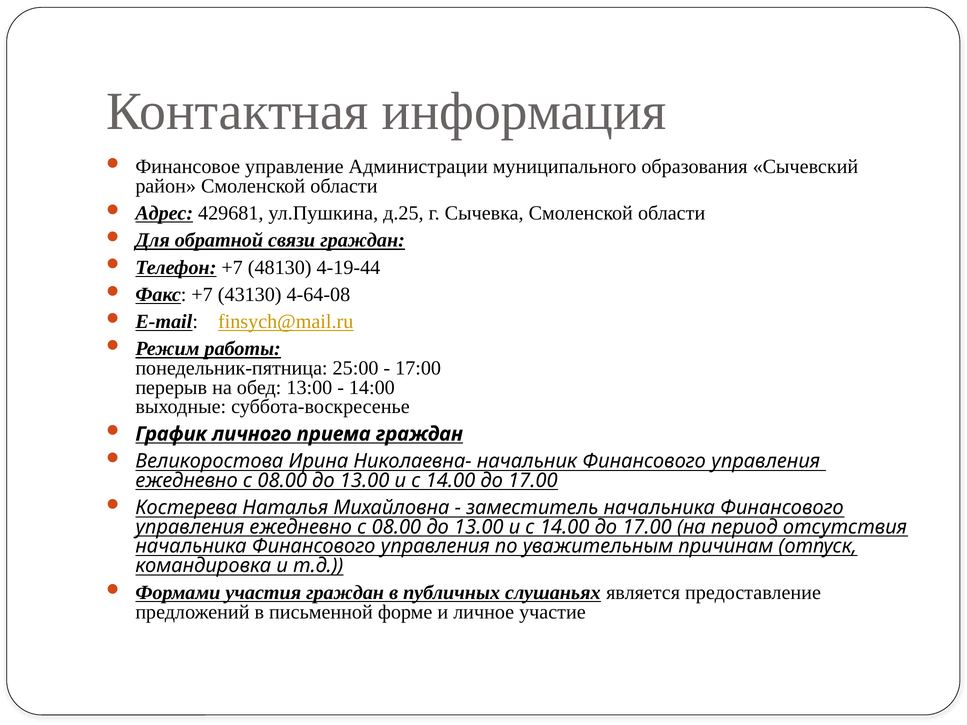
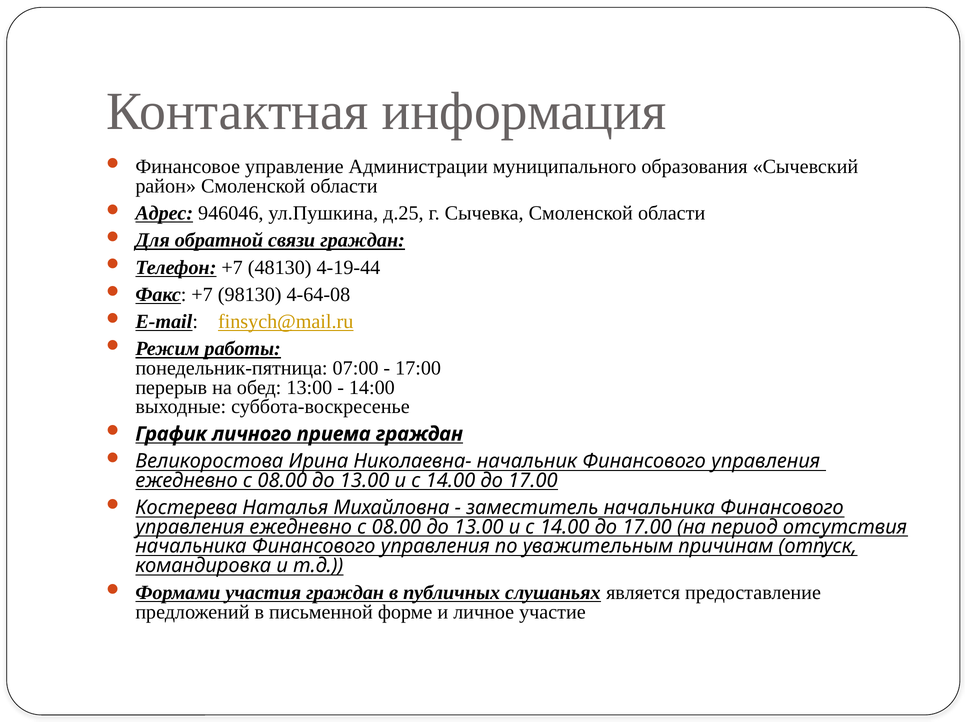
429681: 429681 -> 946046
43130: 43130 -> 98130
25:00: 25:00 -> 07:00
